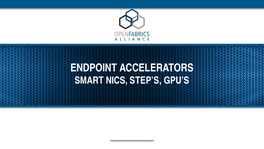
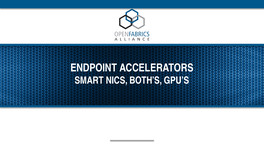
STEP’S: STEP’S -> BOTH’S
